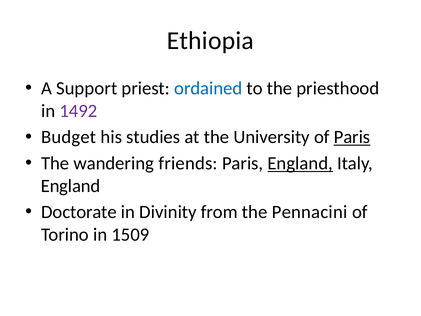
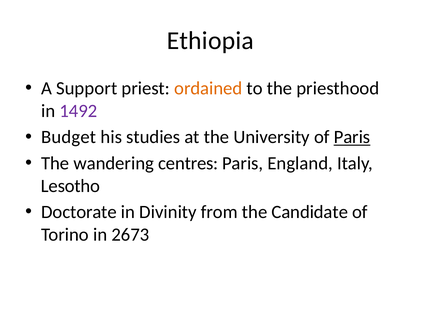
ordained colour: blue -> orange
friends: friends -> centres
England at (300, 163) underline: present -> none
England at (71, 186): England -> Lesotho
Pennacini: Pennacini -> Candidate
1509: 1509 -> 2673
